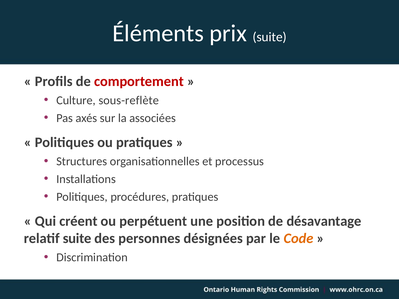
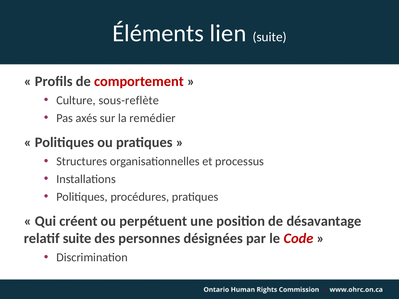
prix: prix -> lien
associées: associées -> remédier
Code colour: orange -> red
